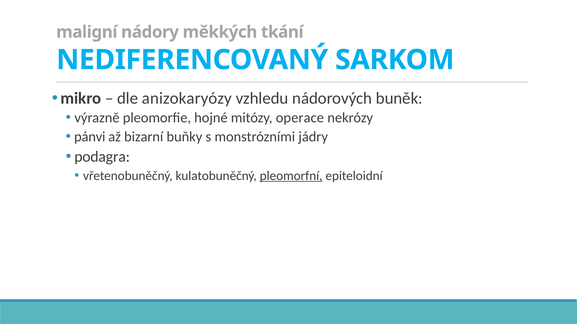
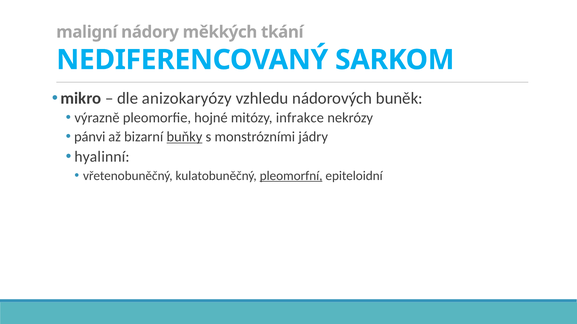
operace: operace -> infrakce
buňky underline: none -> present
podagra: podagra -> hyalinní
